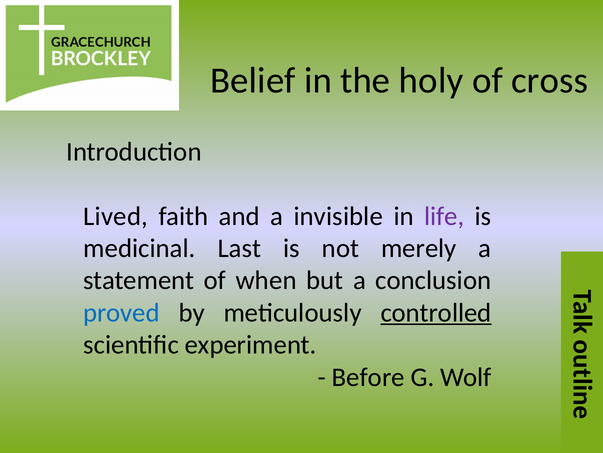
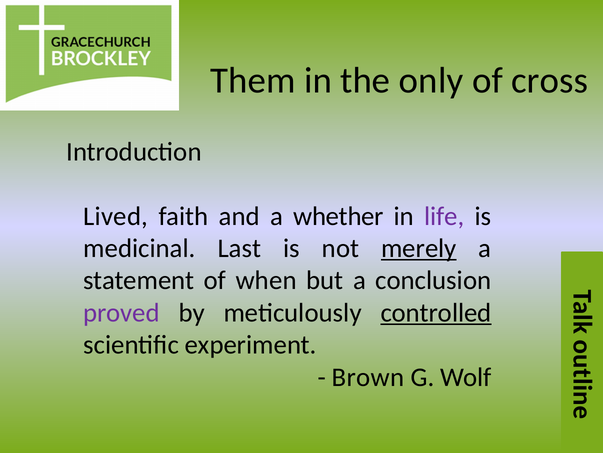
Belief: Belief -> Them
holy: holy -> only
invisible: invisible -> whether
merely underline: none -> present
proved colour: blue -> purple
Before: Before -> Brown
